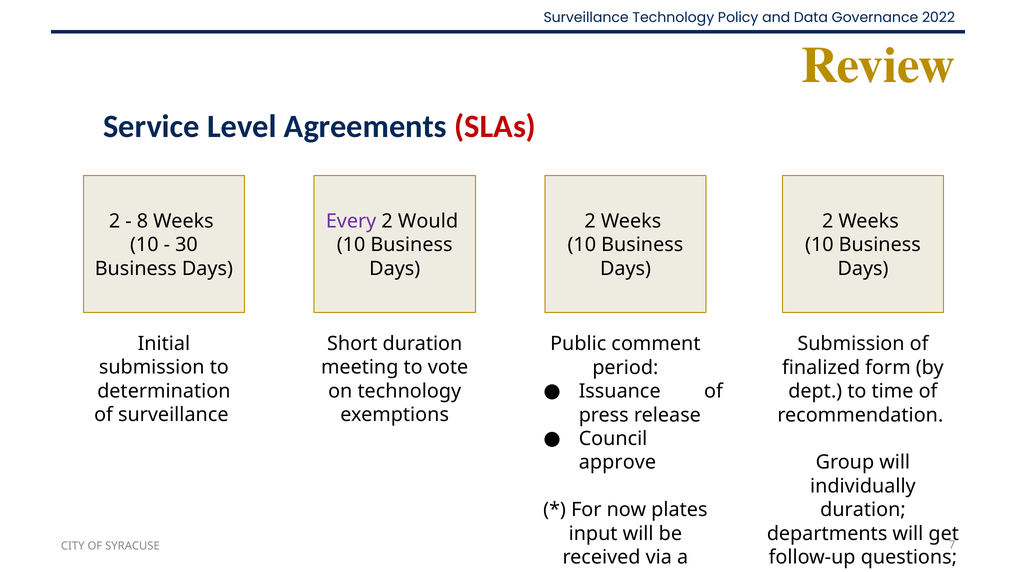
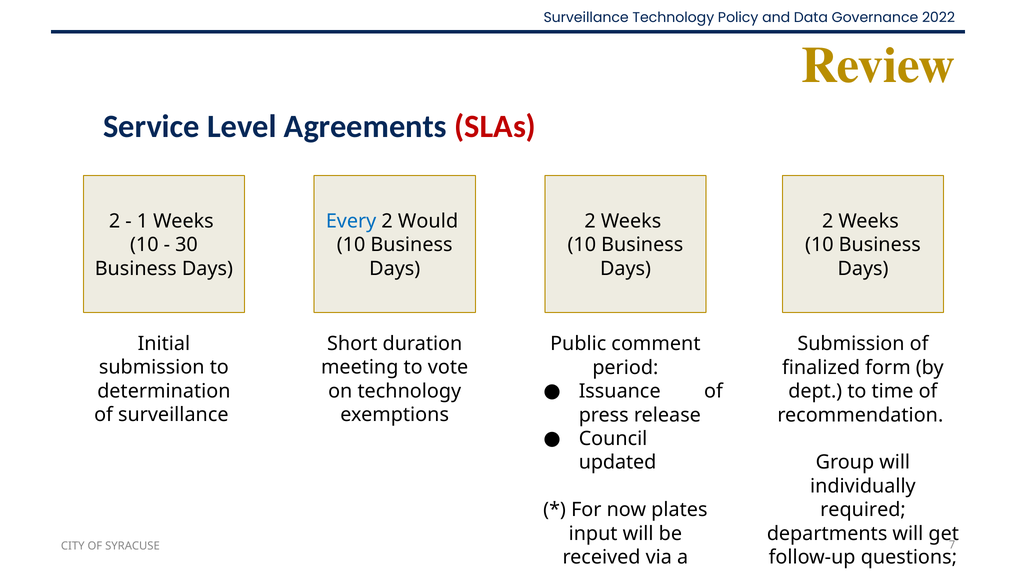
8: 8 -> 1
Every colour: purple -> blue
approve: approve -> updated
duration at (863, 510): duration -> required
